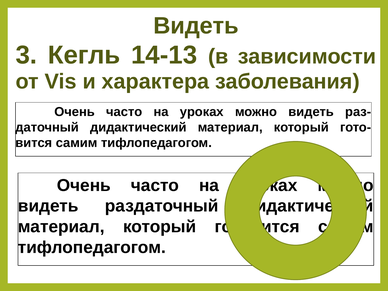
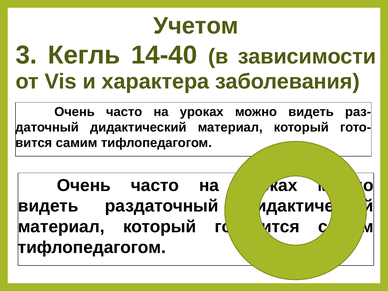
Видеть at (196, 26): Видеть -> Учетом
14-13: 14-13 -> 14-40
